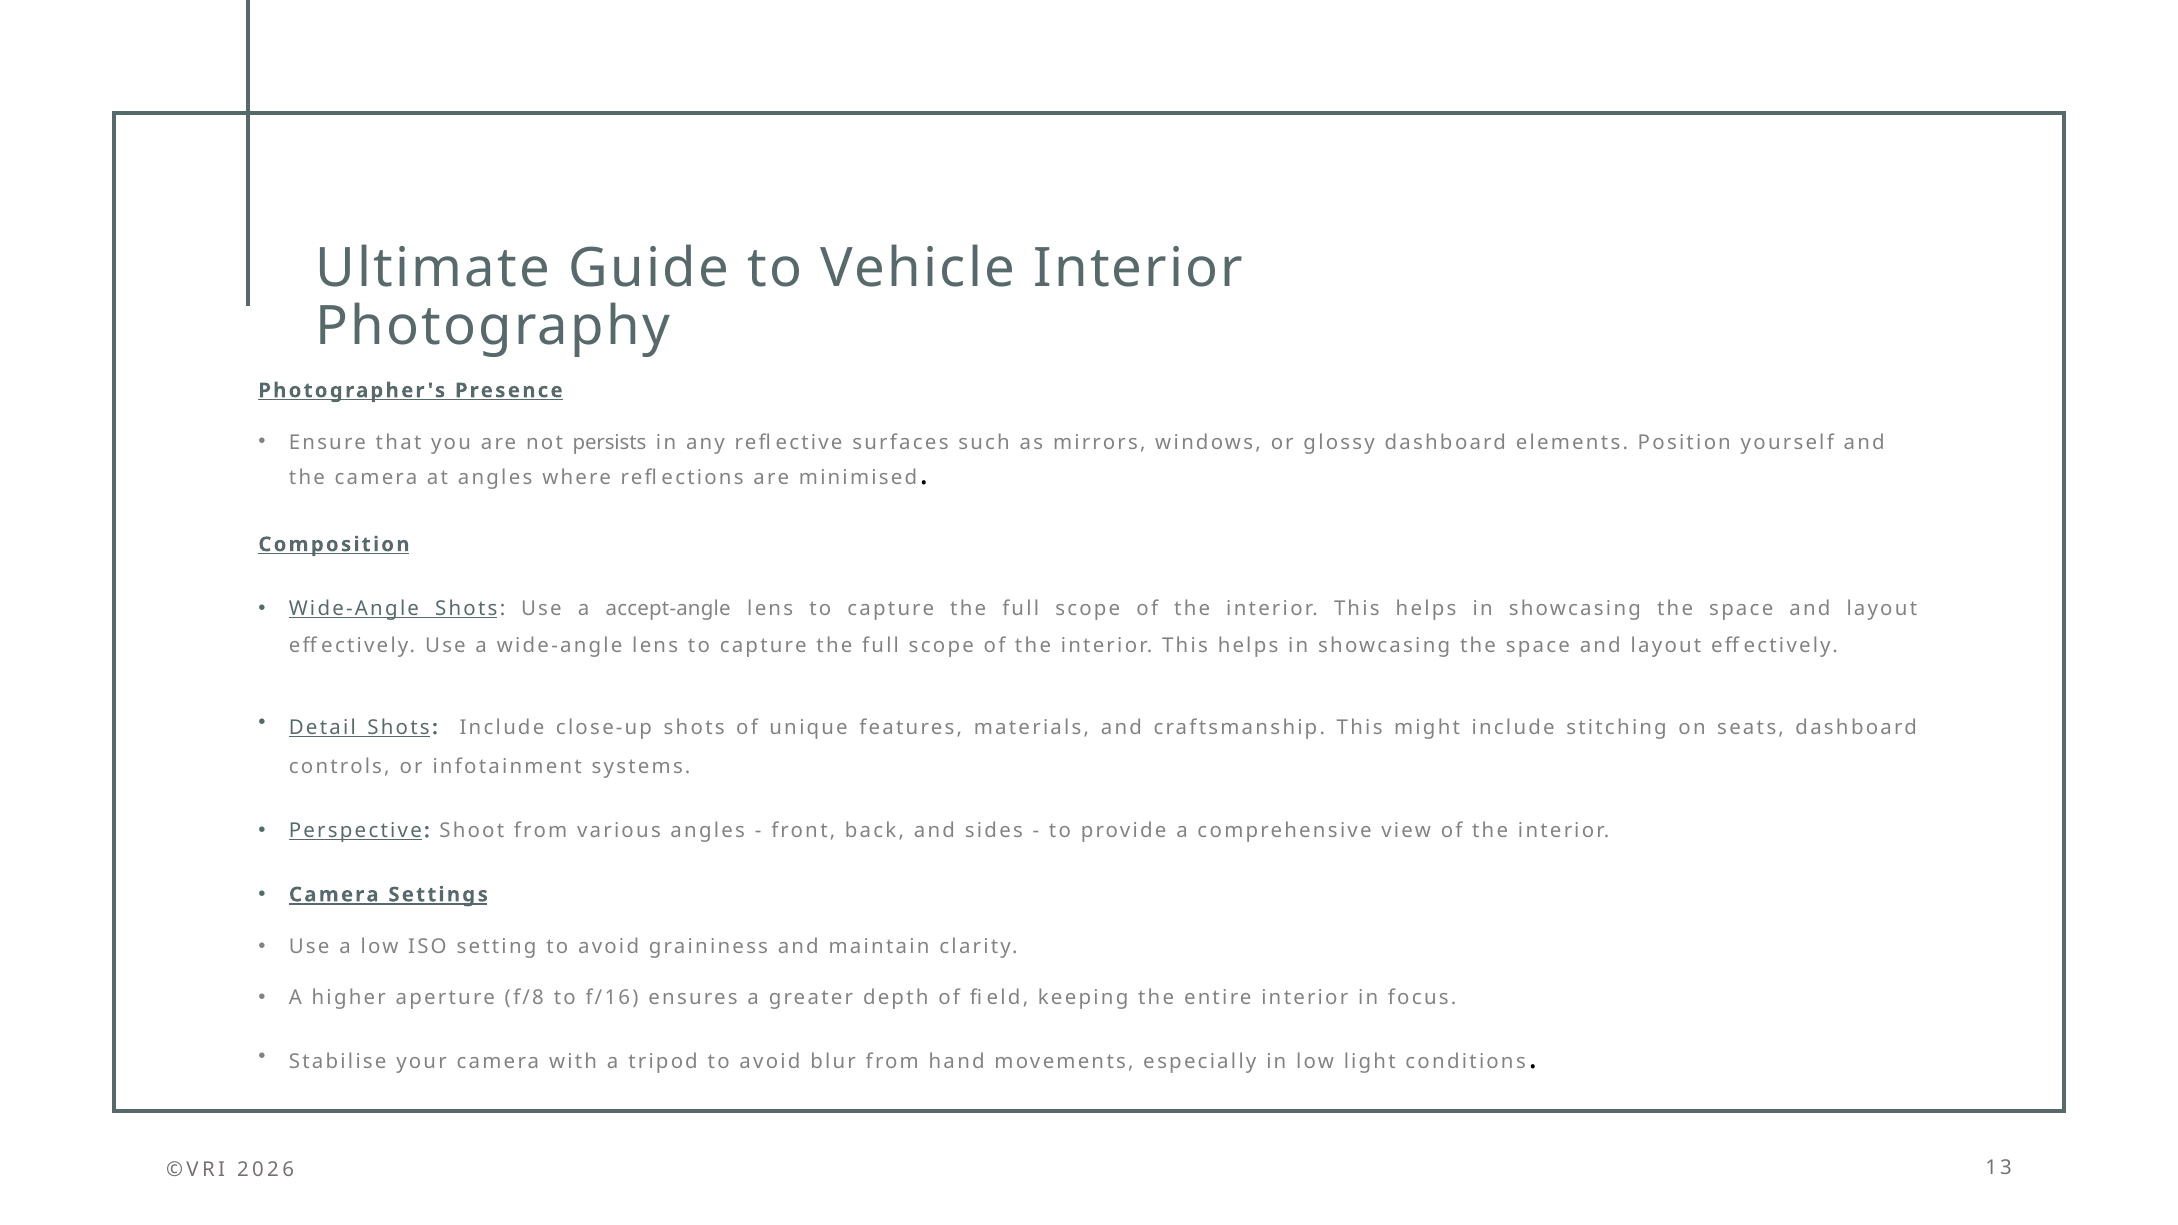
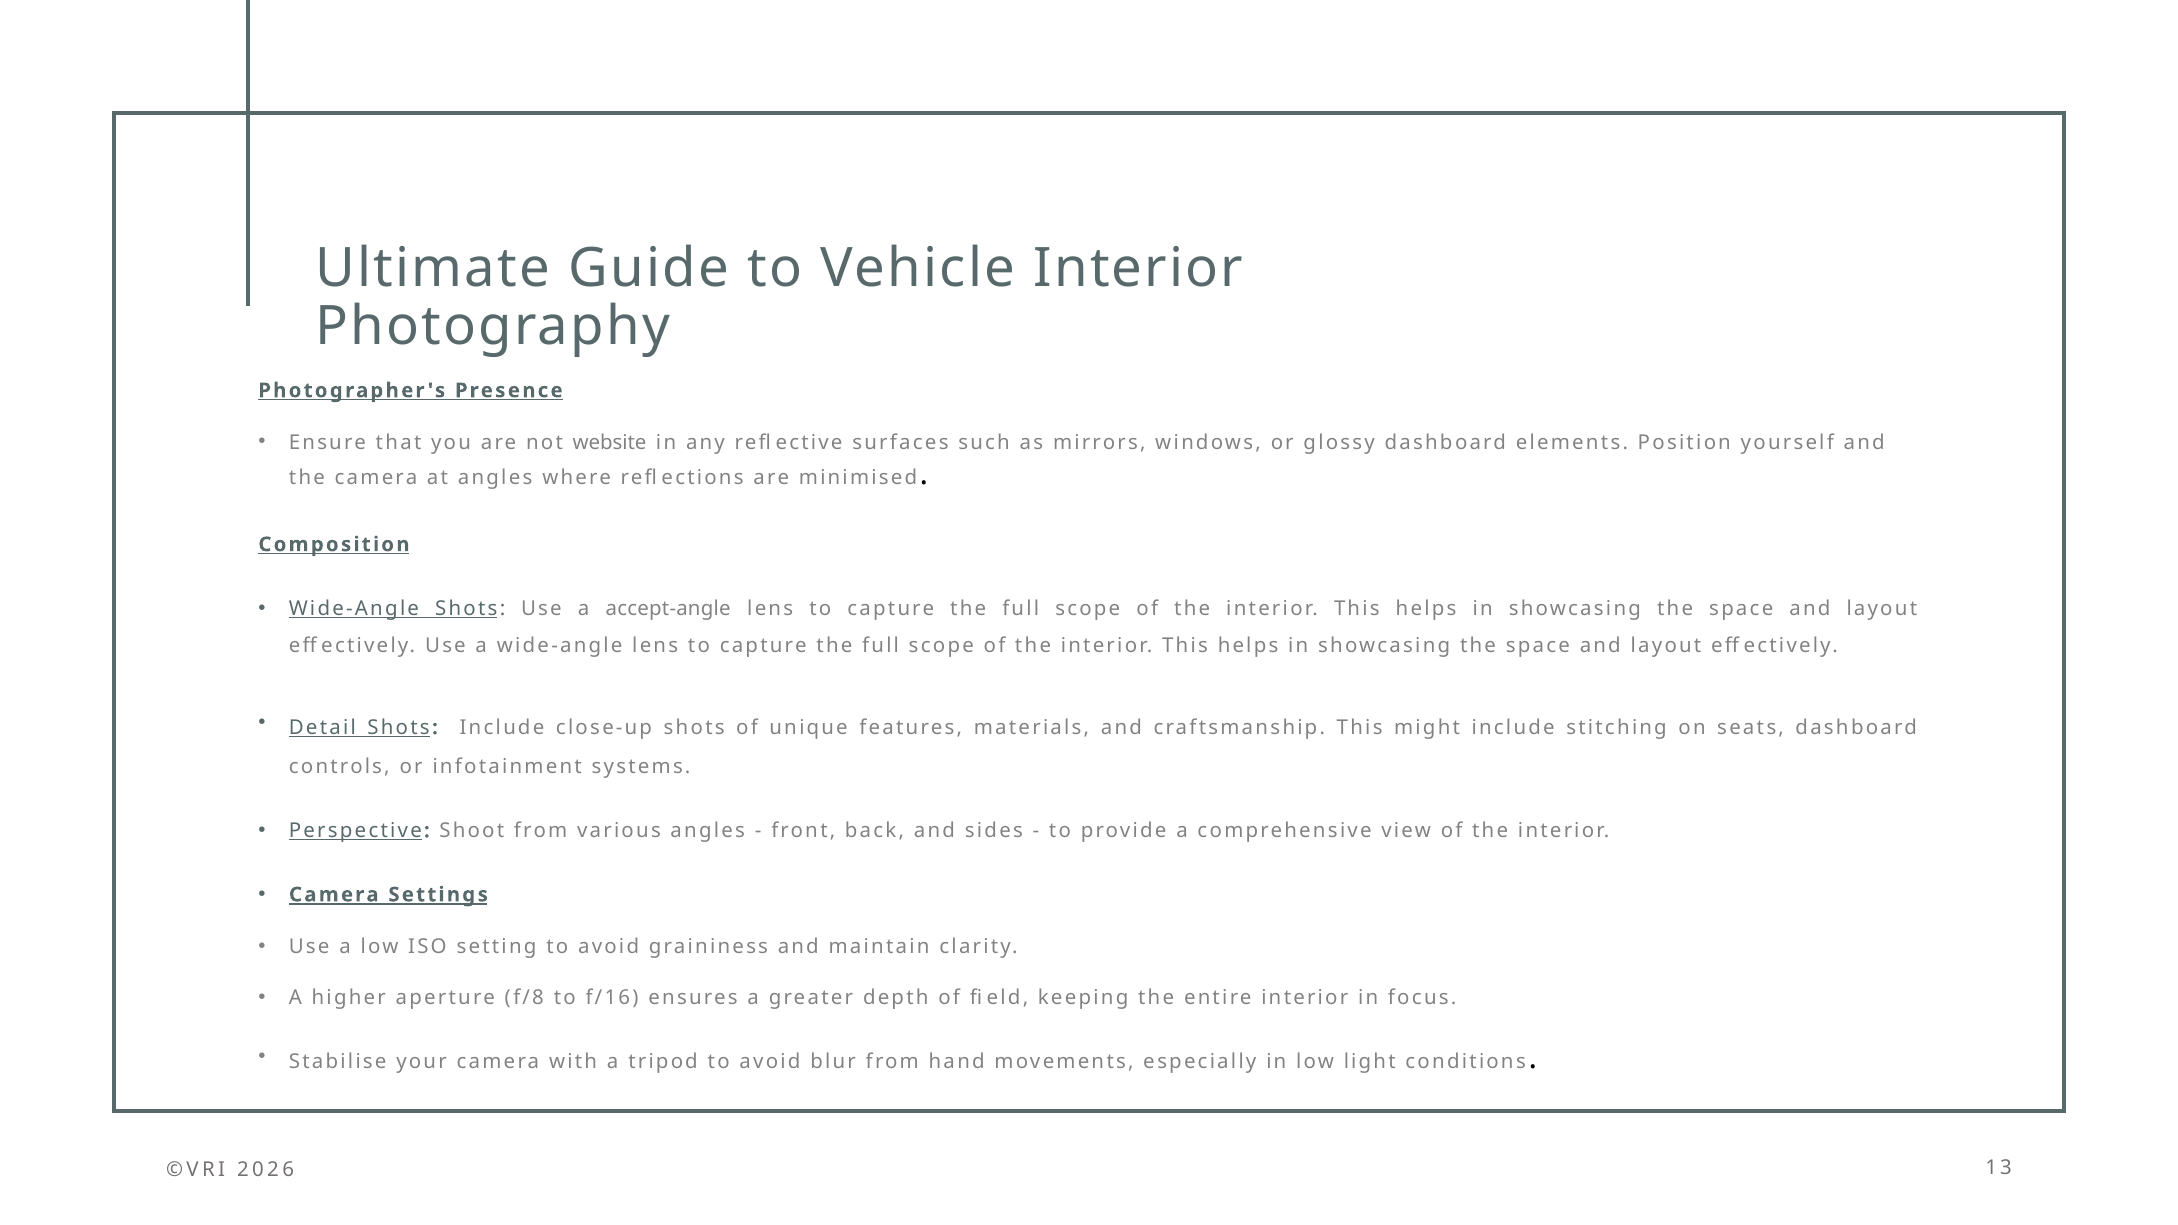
persists: persists -> website
